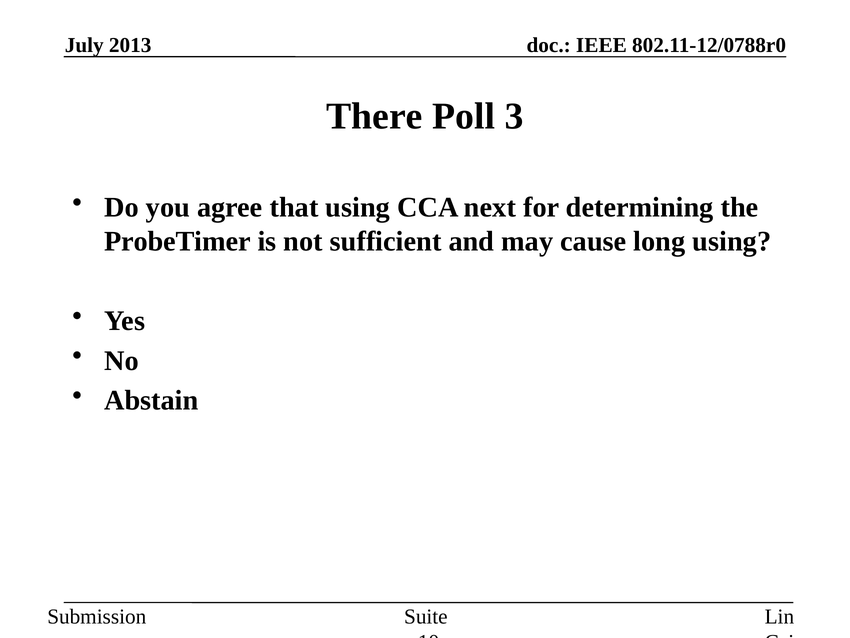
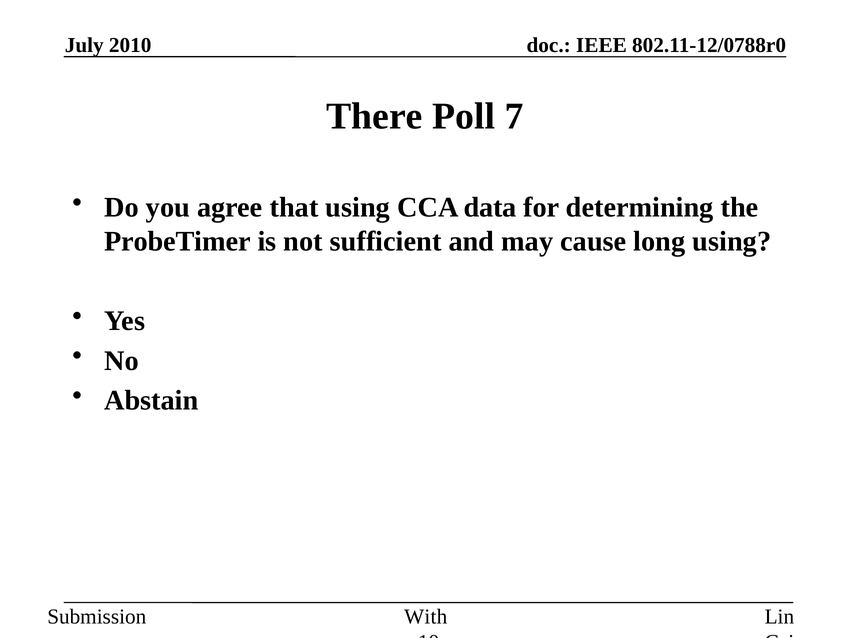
2013: 2013 -> 2010
3: 3 -> 7
next: next -> data
Suite: Suite -> With
